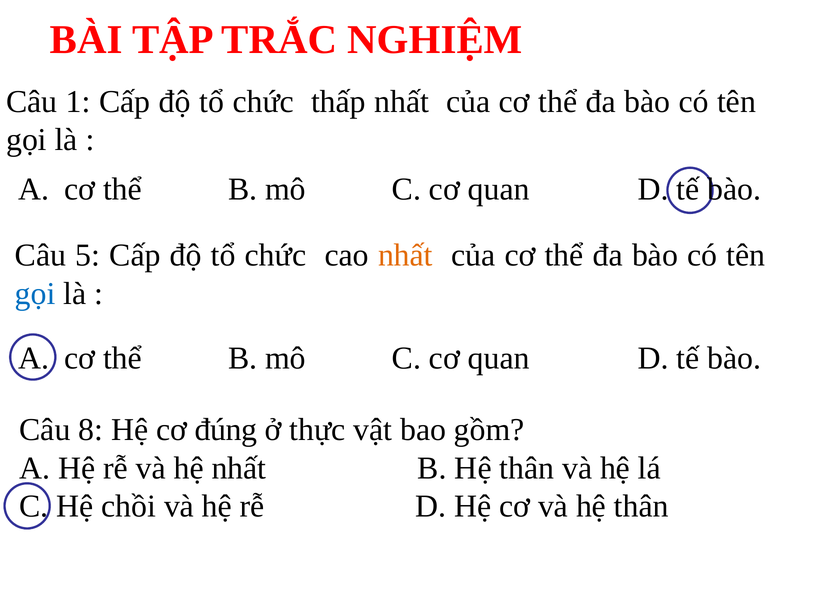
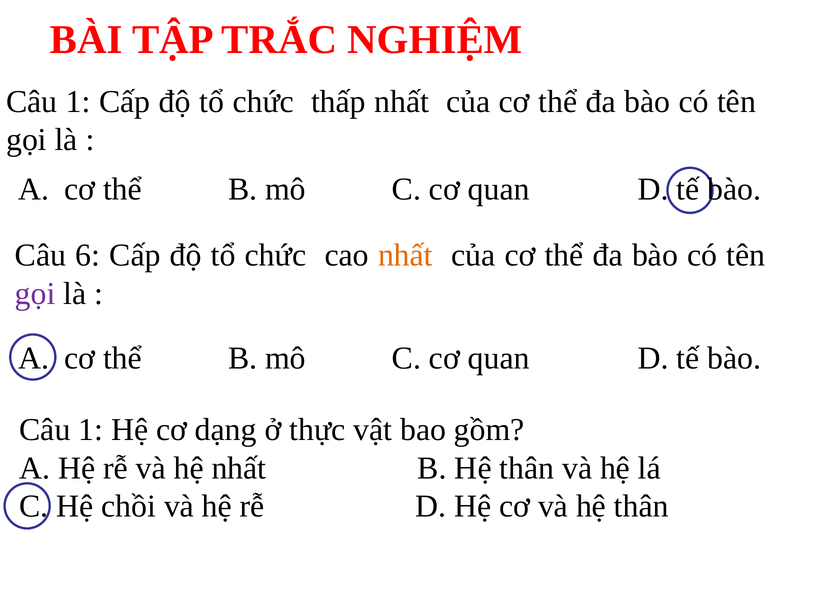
5: 5 -> 6
gọi at (35, 294) colour: blue -> purple
8 at (91, 430): 8 -> 1
đúng: đúng -> dạng
